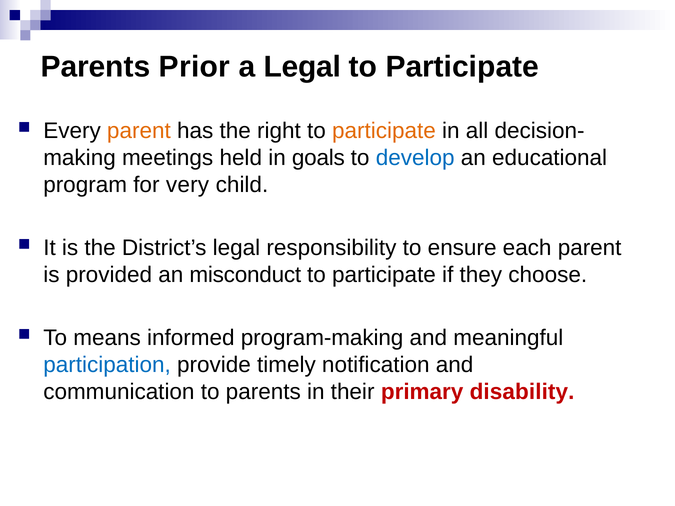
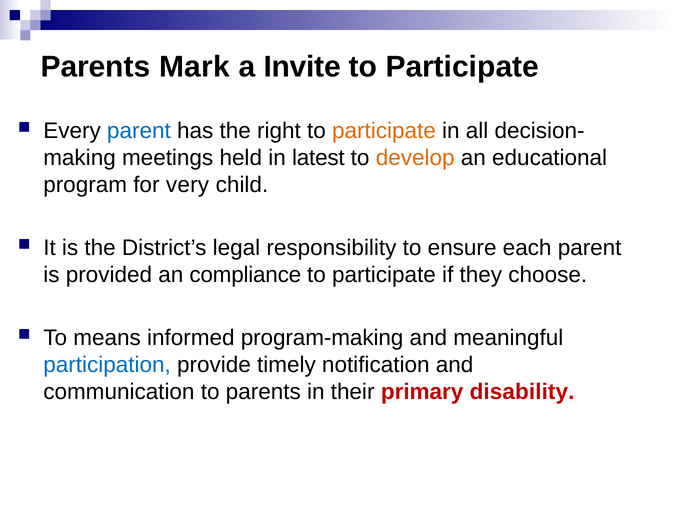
Prior: Prior -> Mark
a Legal: Legal -> Invite
parent at (139, 131) colour: orange -> blue
goals: goals -> latest
develop colour: blue -> orange
misconduct: misconduct -> compliance
